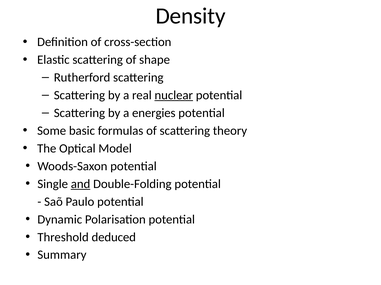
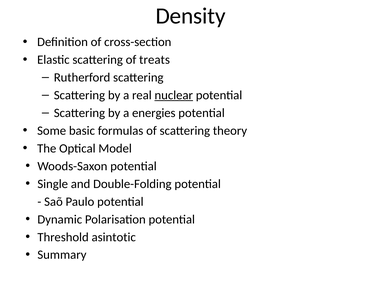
shape: shape -> treats
and underline: present -> none
deduced: deduced -> asintotic
